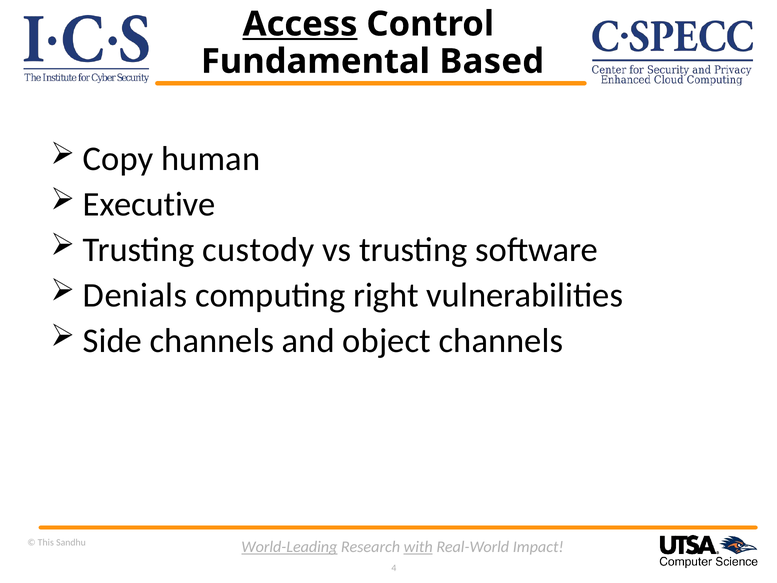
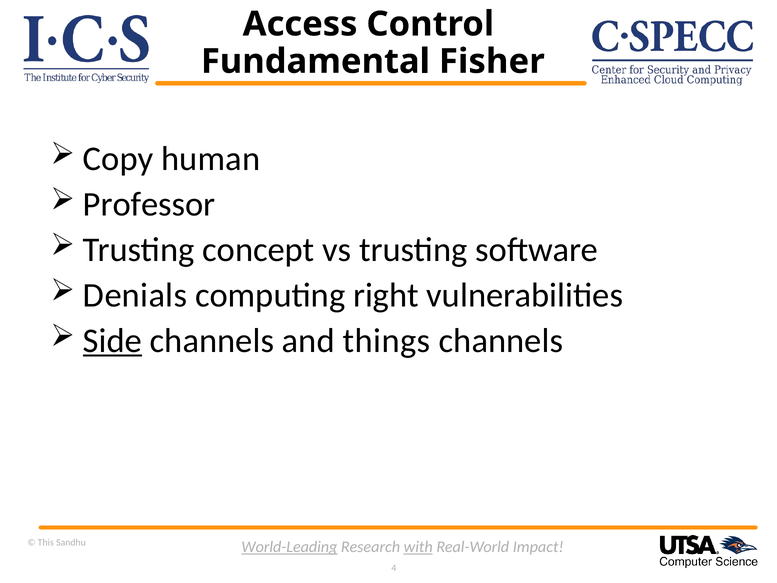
Access underline: present -> none
Based: Based -> Fisher
Executive: Executive -> Professor
custody: custody -> concept
Side underline: none -> present
object: object -> things
